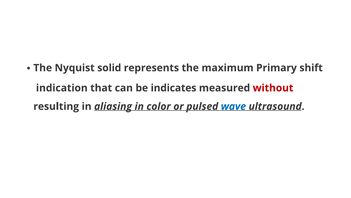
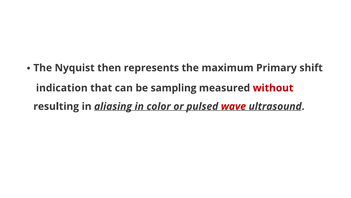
solid: solid -> then
indicates: indicates -> sampling
wave colour: blue -> red
